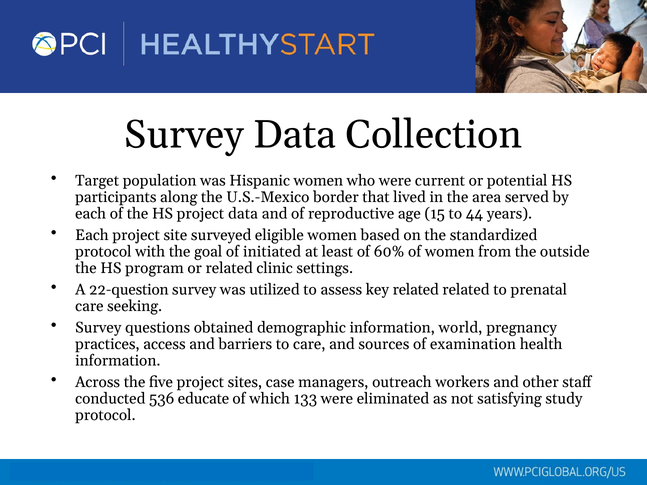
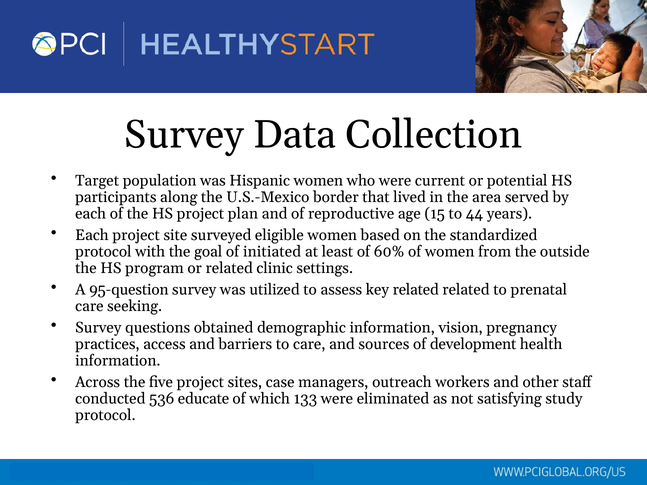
project data: data -> plan
22-question: 22-question -> 95-question
world: world -> vision
examination: examination -> development
